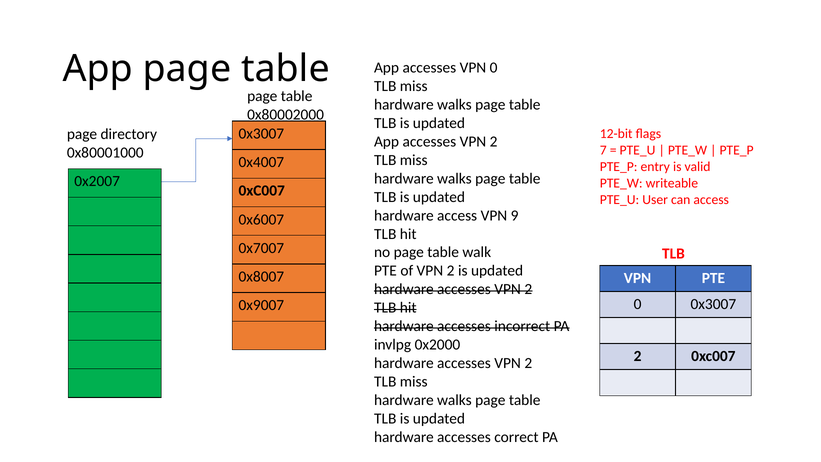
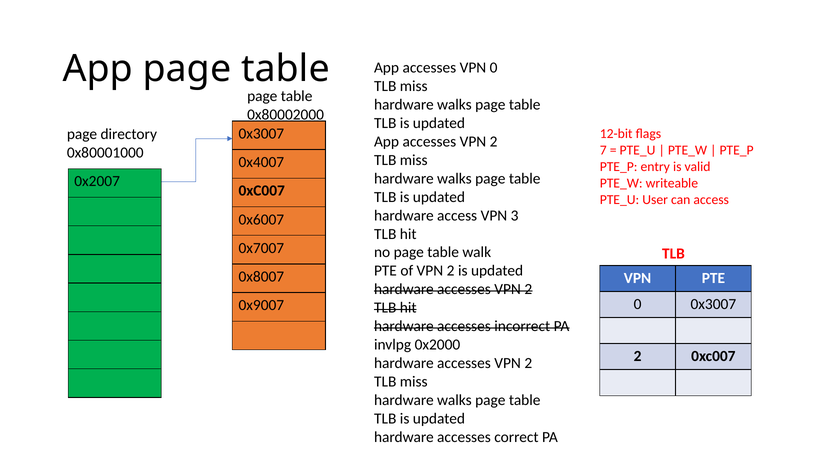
9: 9 -> 3
